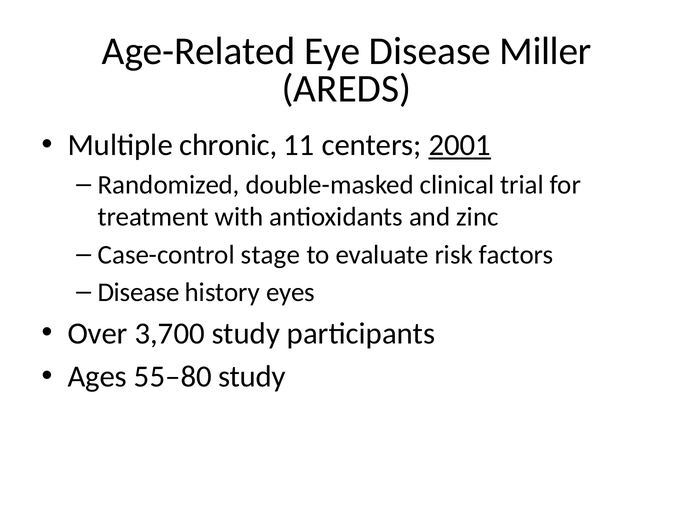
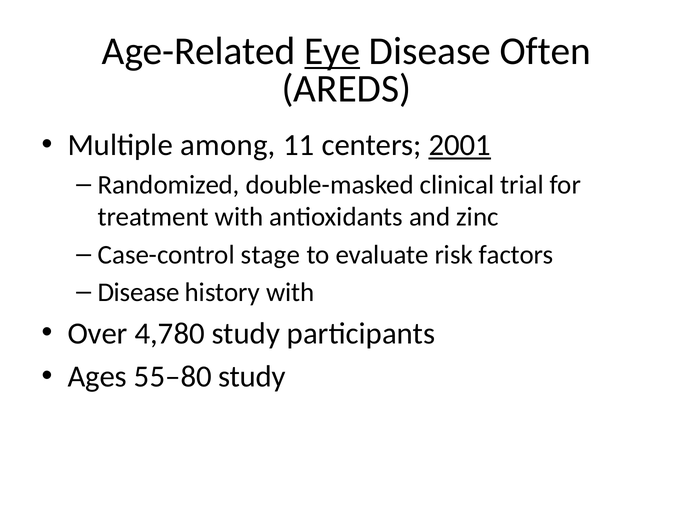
Eye underline: none -> present
Miller: Miller -> Often
chronic: chronic -> among
history eyes: eyes -> with
3,700: 3,700 -> 4,780
